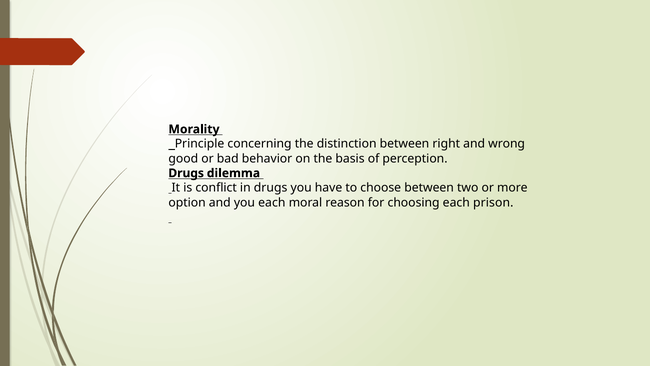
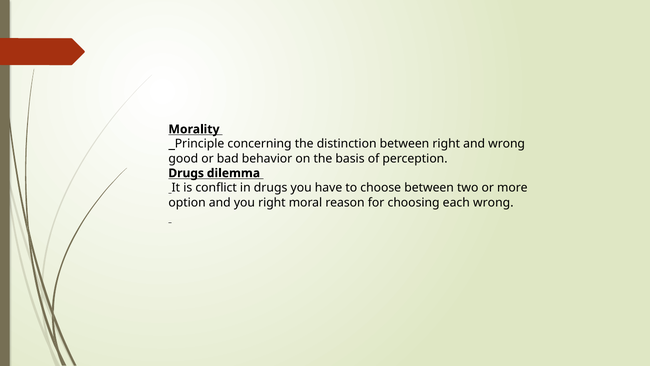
you each: each -> right
each prison: prison -> wrong
